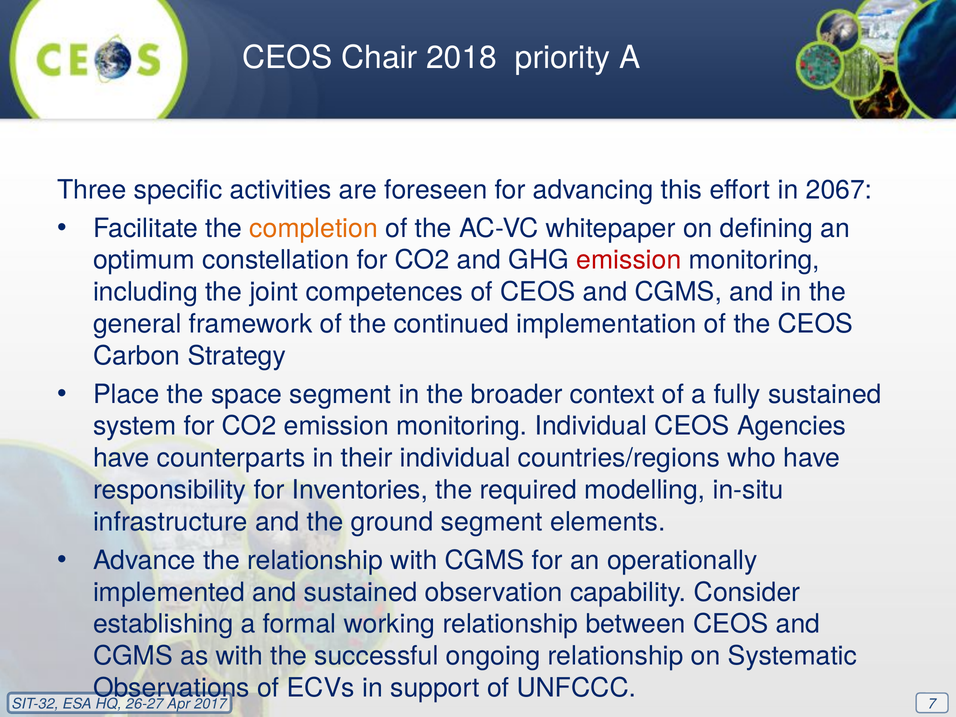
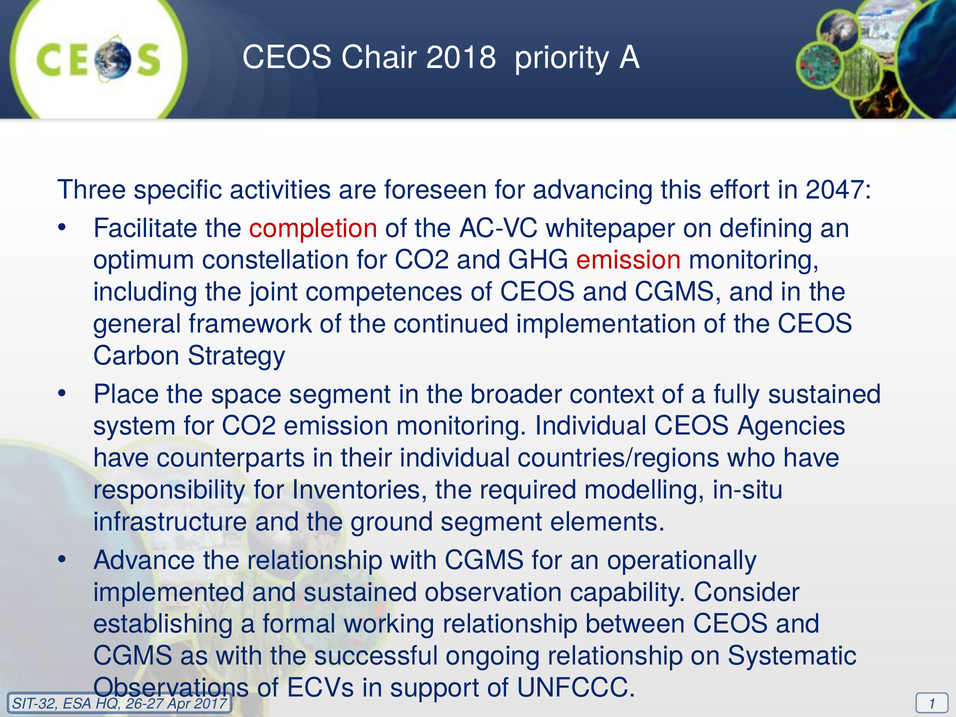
2067: 2067 -> 2047
completion colour: orange -> red
7: 7 -> 1
